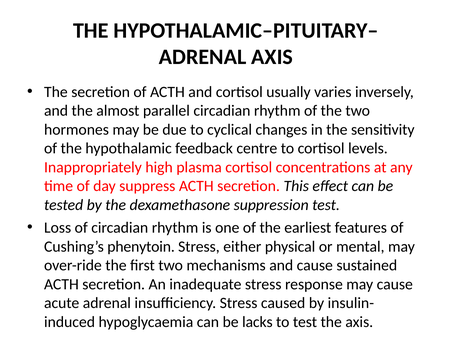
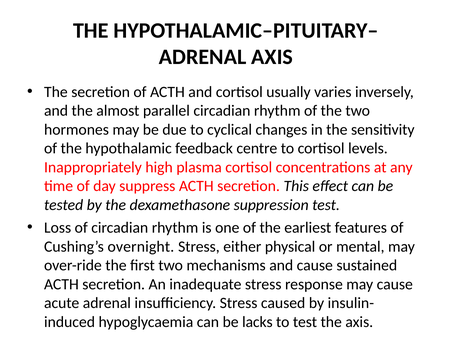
phenytoin: phenytoin -> overnight
